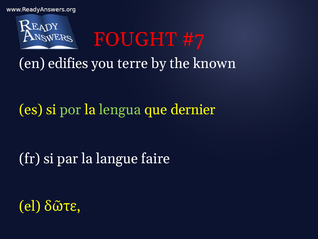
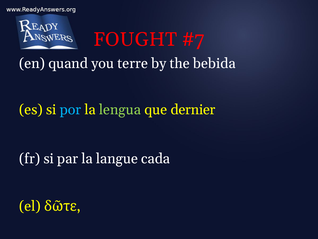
edifies: edifies -> quand
known: known -> bebida
por colour: light green -> light blue
faire: faire -> cada
